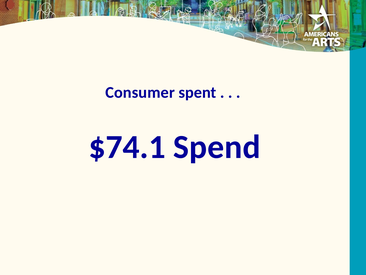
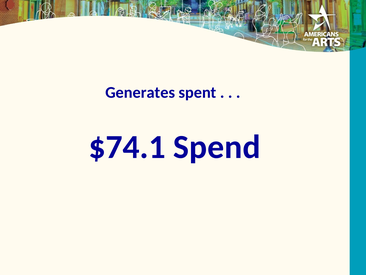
Consumer: Consumer -> Generates
